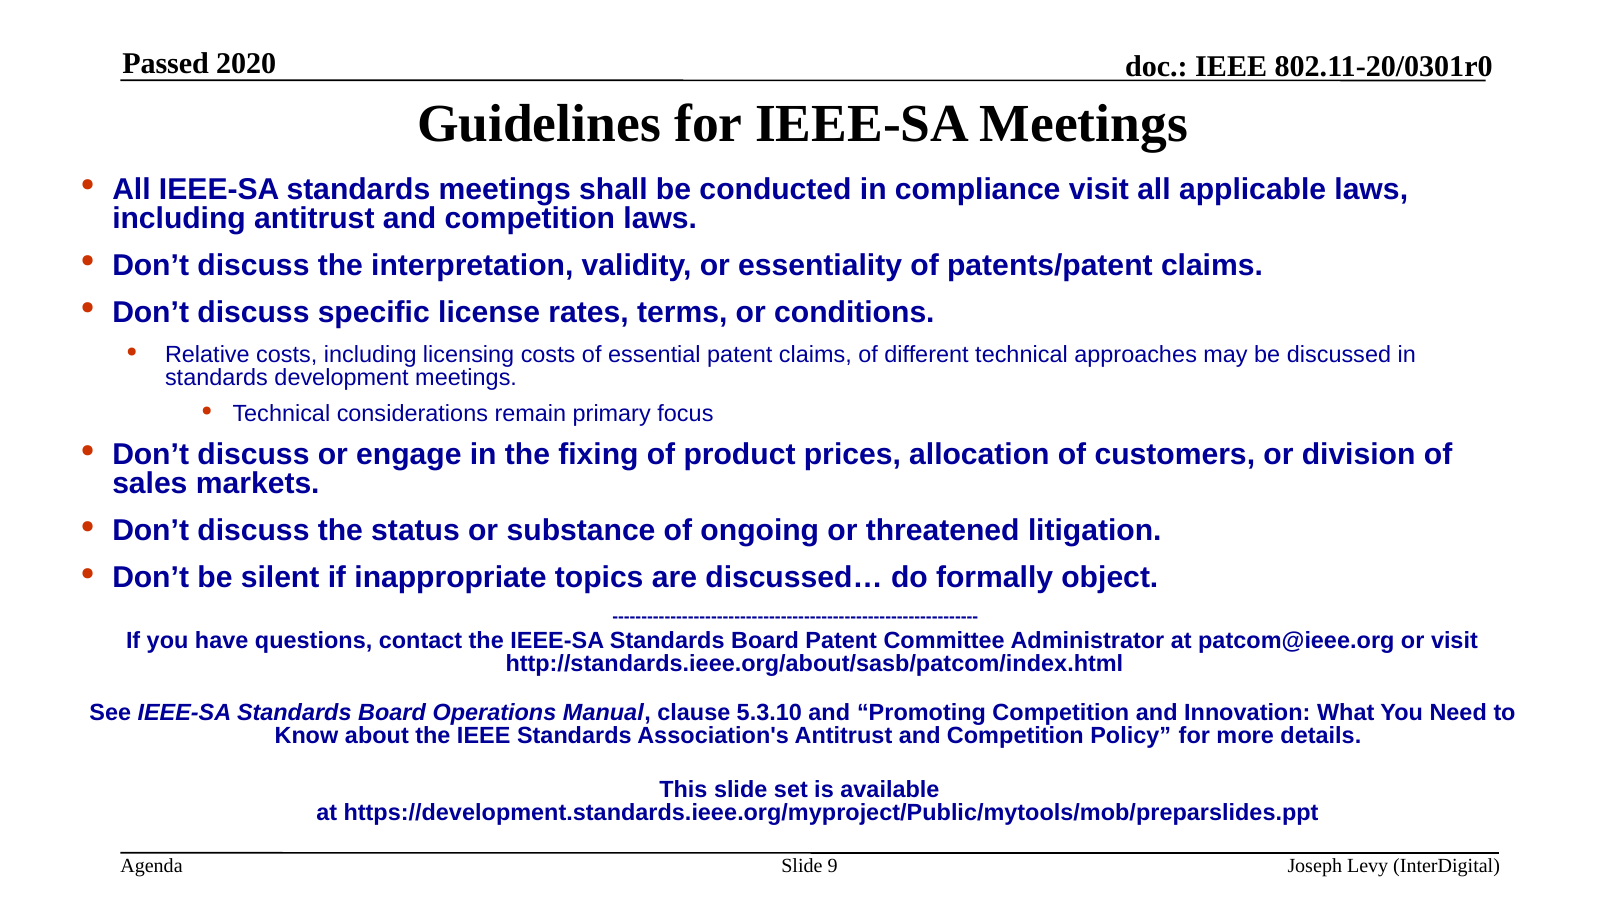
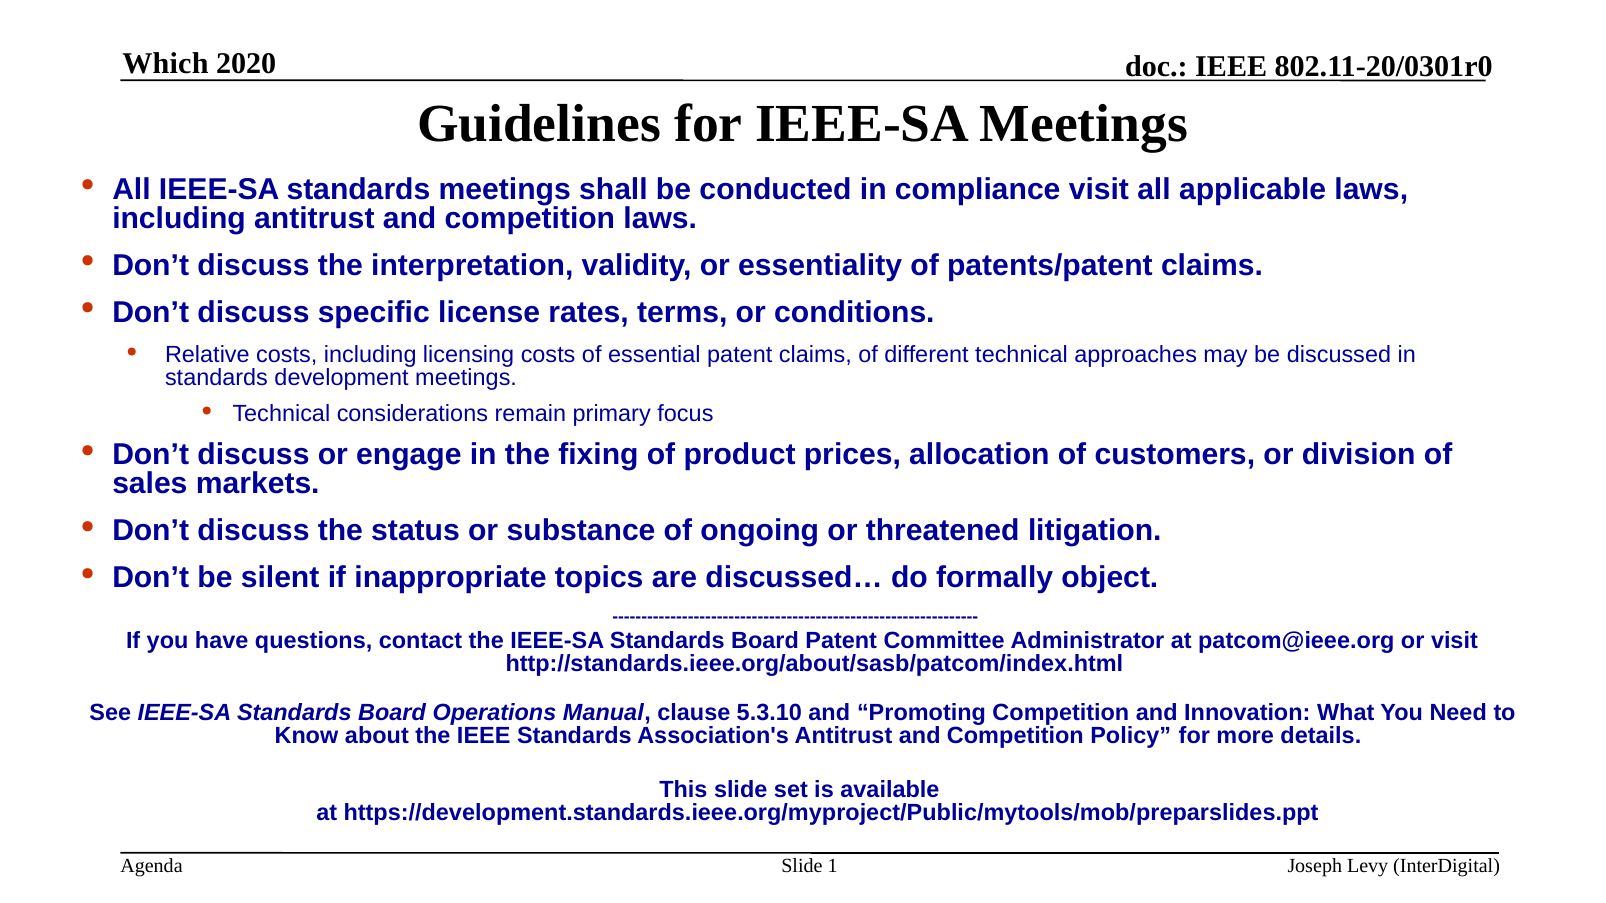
Passed: Passed -> Which
9: 9 -> 1
